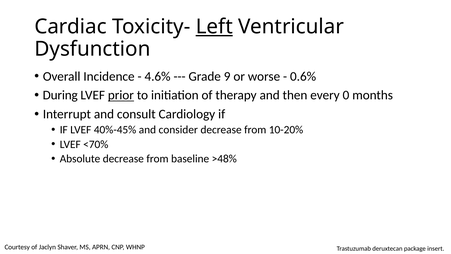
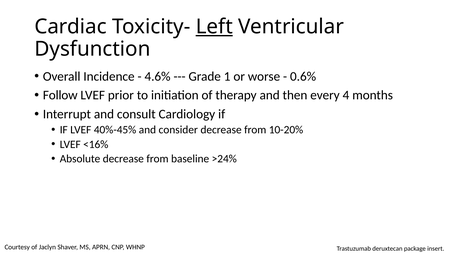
9: 9 -> 1
During: During -> Follow
prior underline: present -> none
0: 0 -> 4
<70%: <70% -> <16%
>48%: >48% -> >24%
